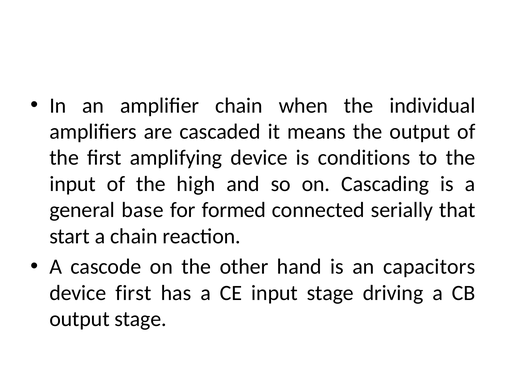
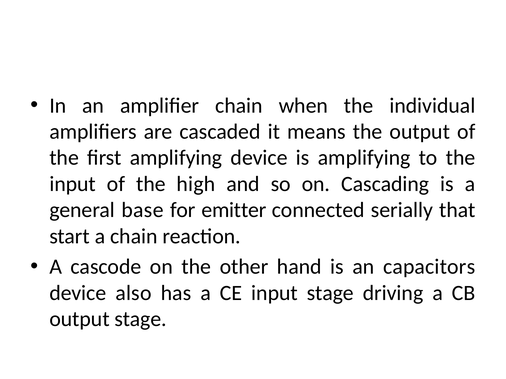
is conditions: conditions -> amplifying
formed: formed -> emitter
device first: first -> also
